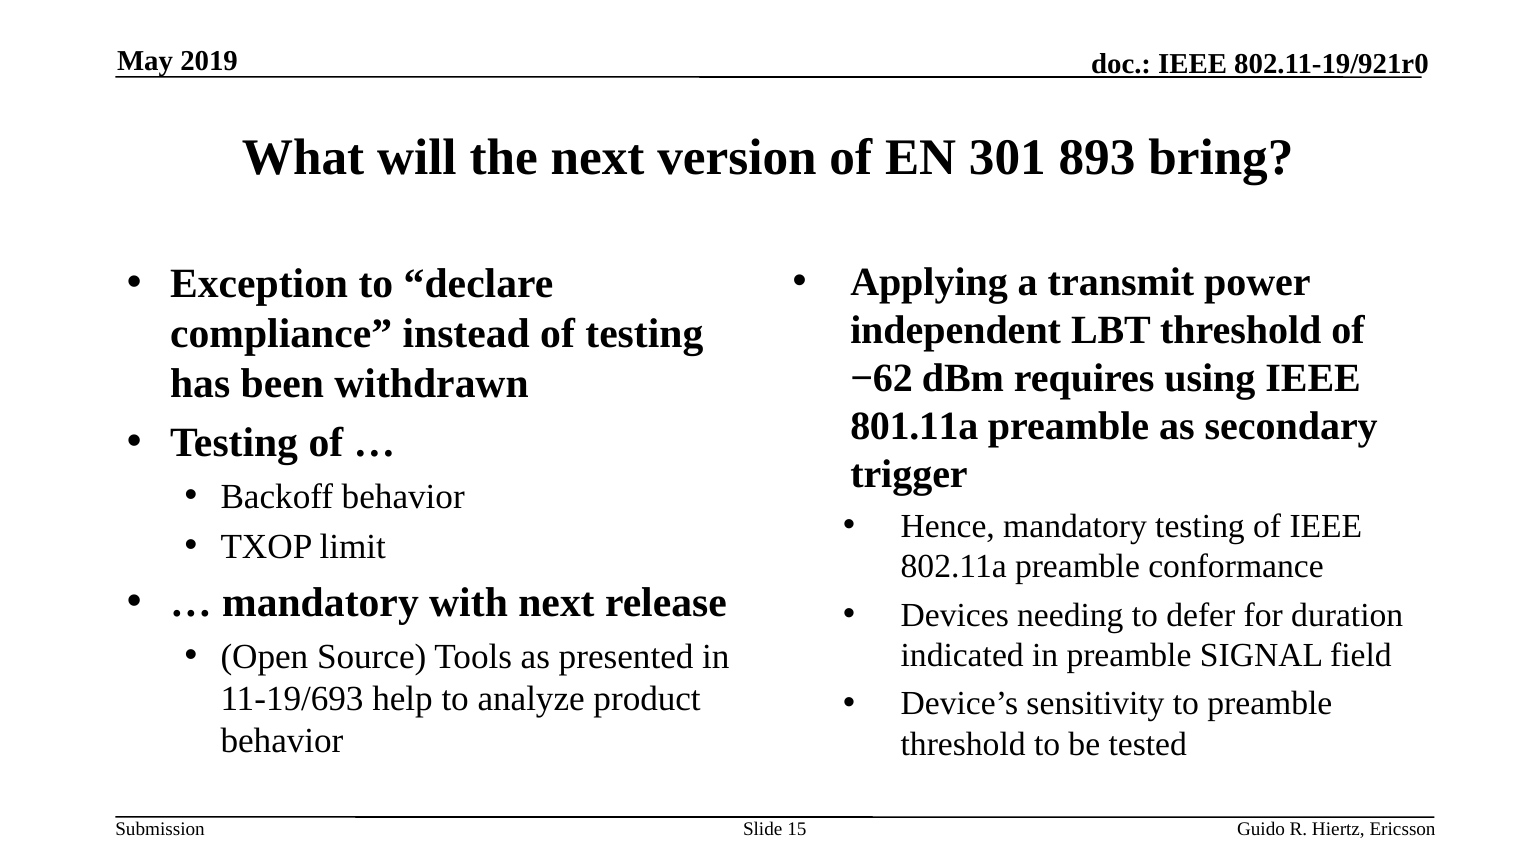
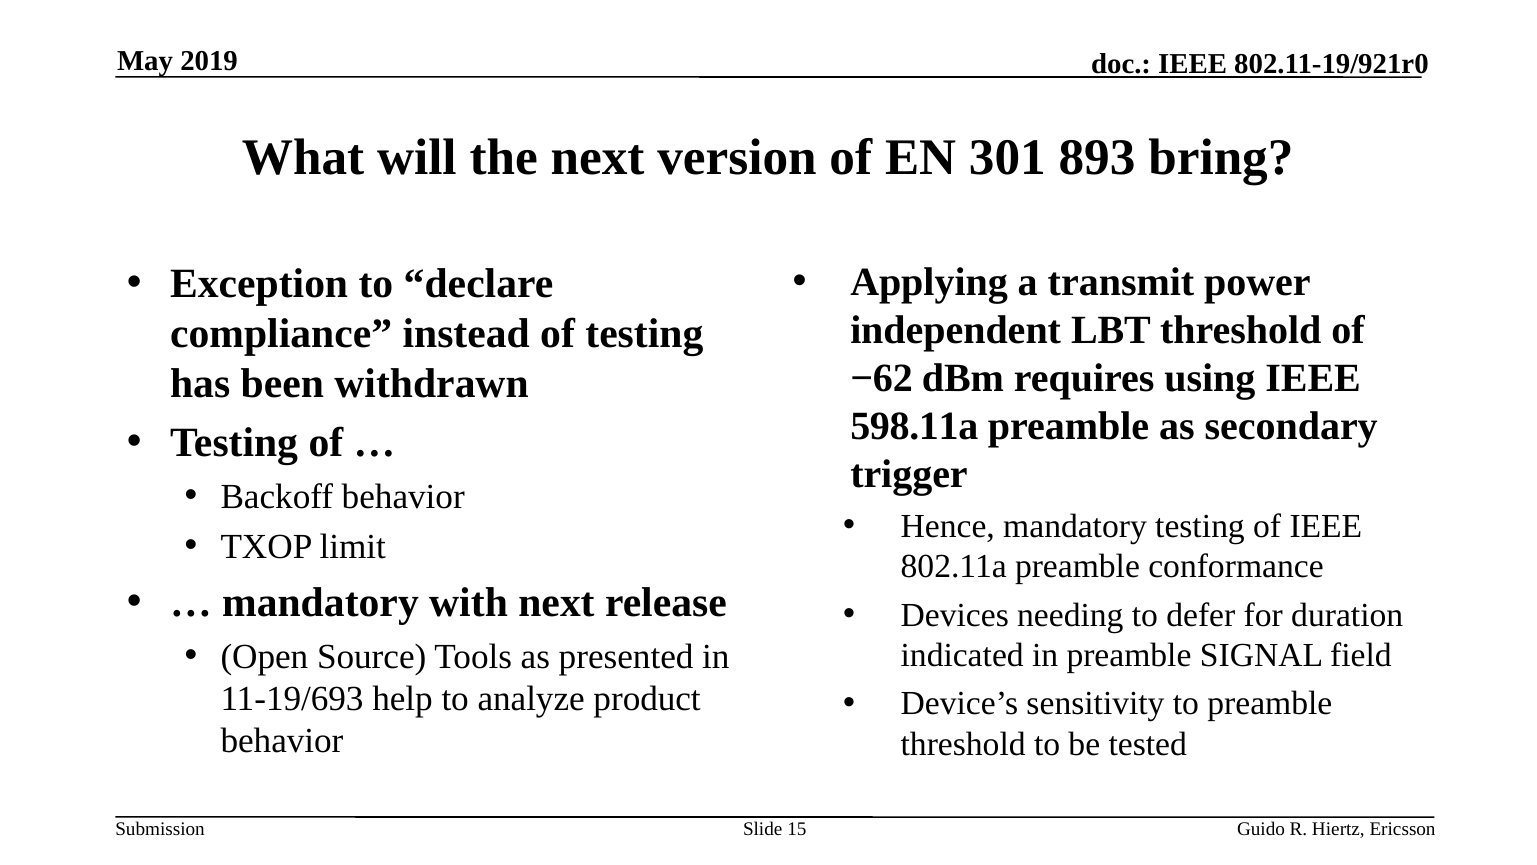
801.11a: 801.11a -> 598.11a
